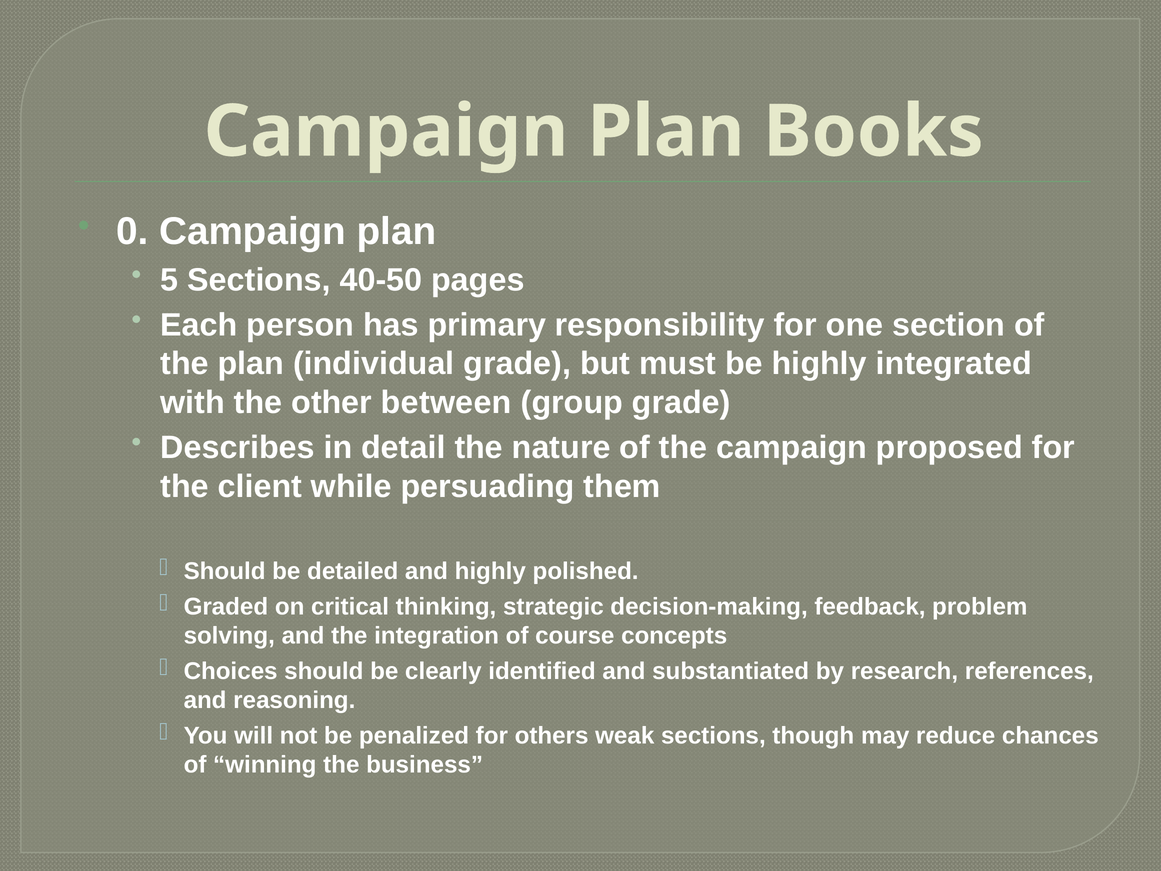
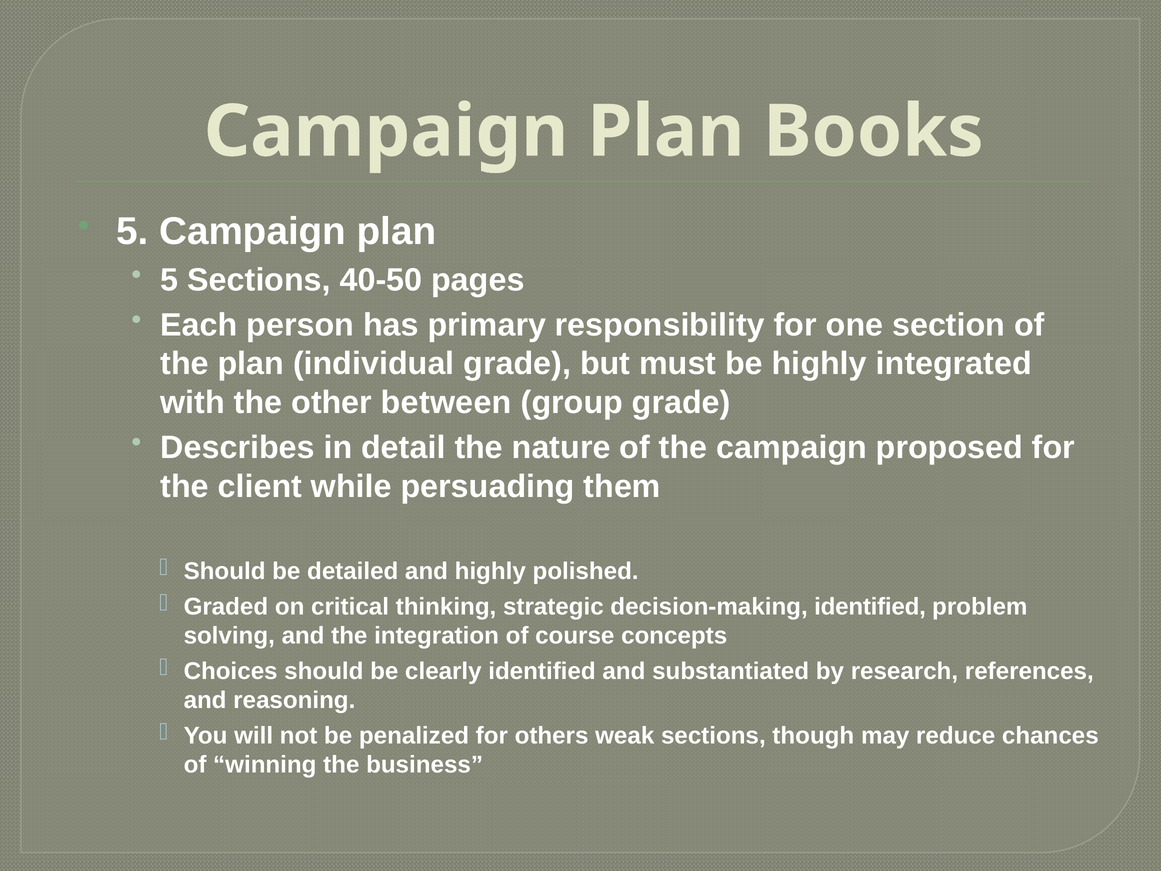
0 at (132, 231): 0 -> 5
decision-making feedback: feedback -> identified
